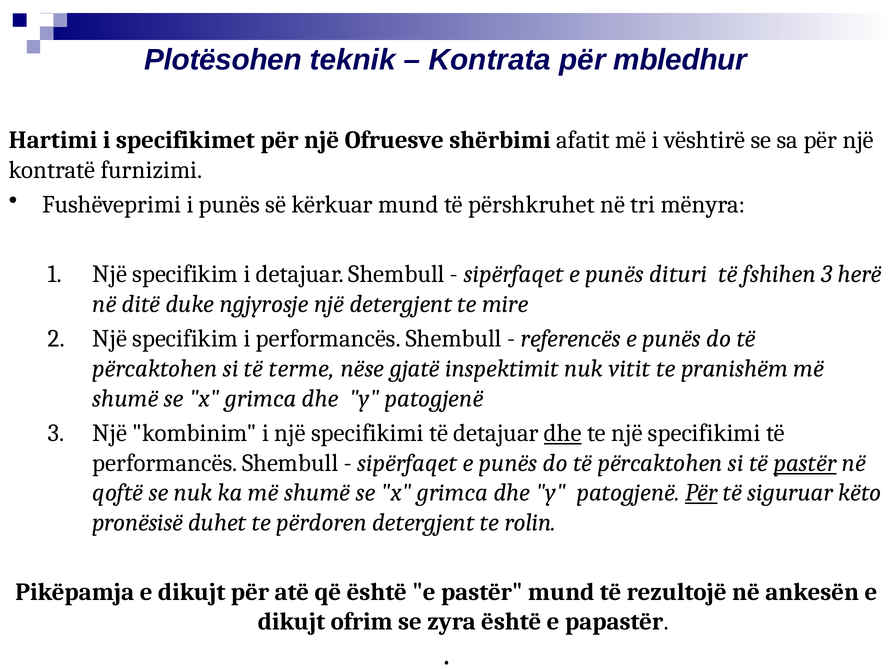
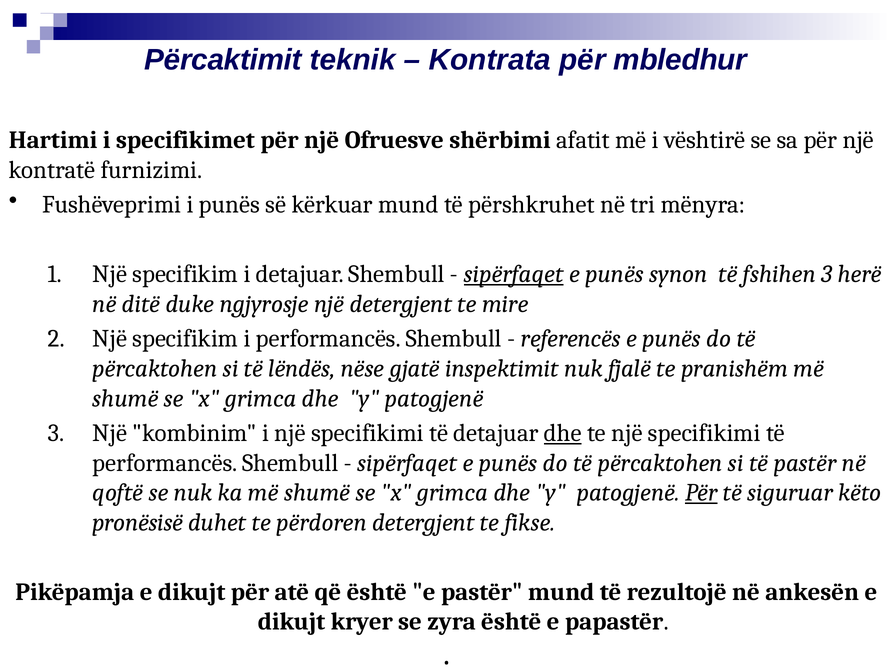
Plotësohen: Plotësohen -> Përcaktimit
sipërfaqet at (514, 274) underline: none -> present
dituri: dituri -> synon
terme: terme -> lëndës
vitit: vitit -> fjalë
pastër at (805, 463) underline: present -> none
rolin: rolin -> fikse
ofrim: ofrim -> kryer
